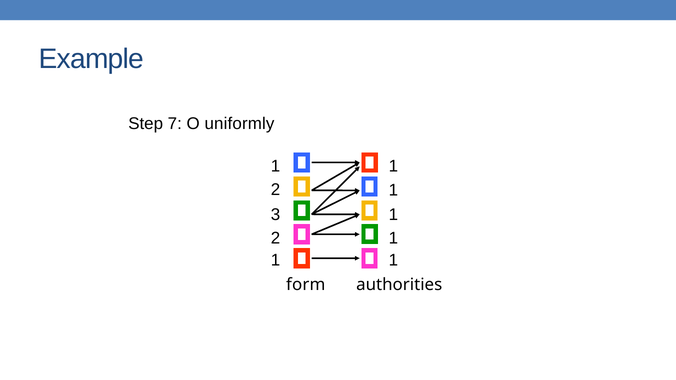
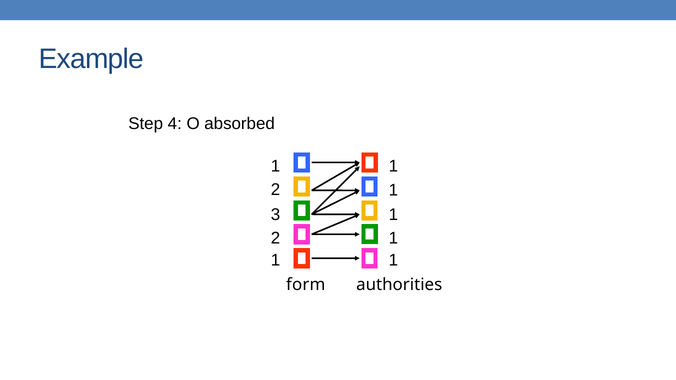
7: 7 -> 4
uniformly: uniformly -> absorbed
